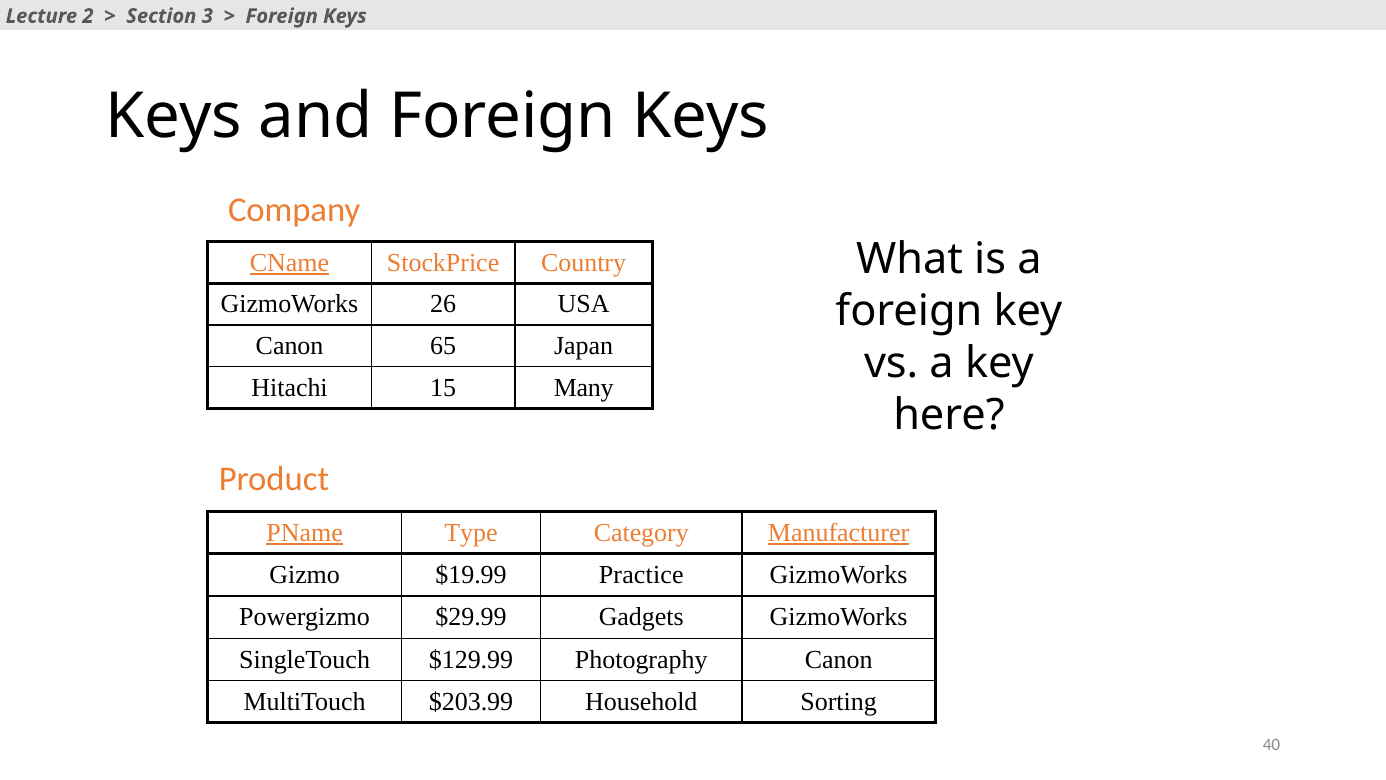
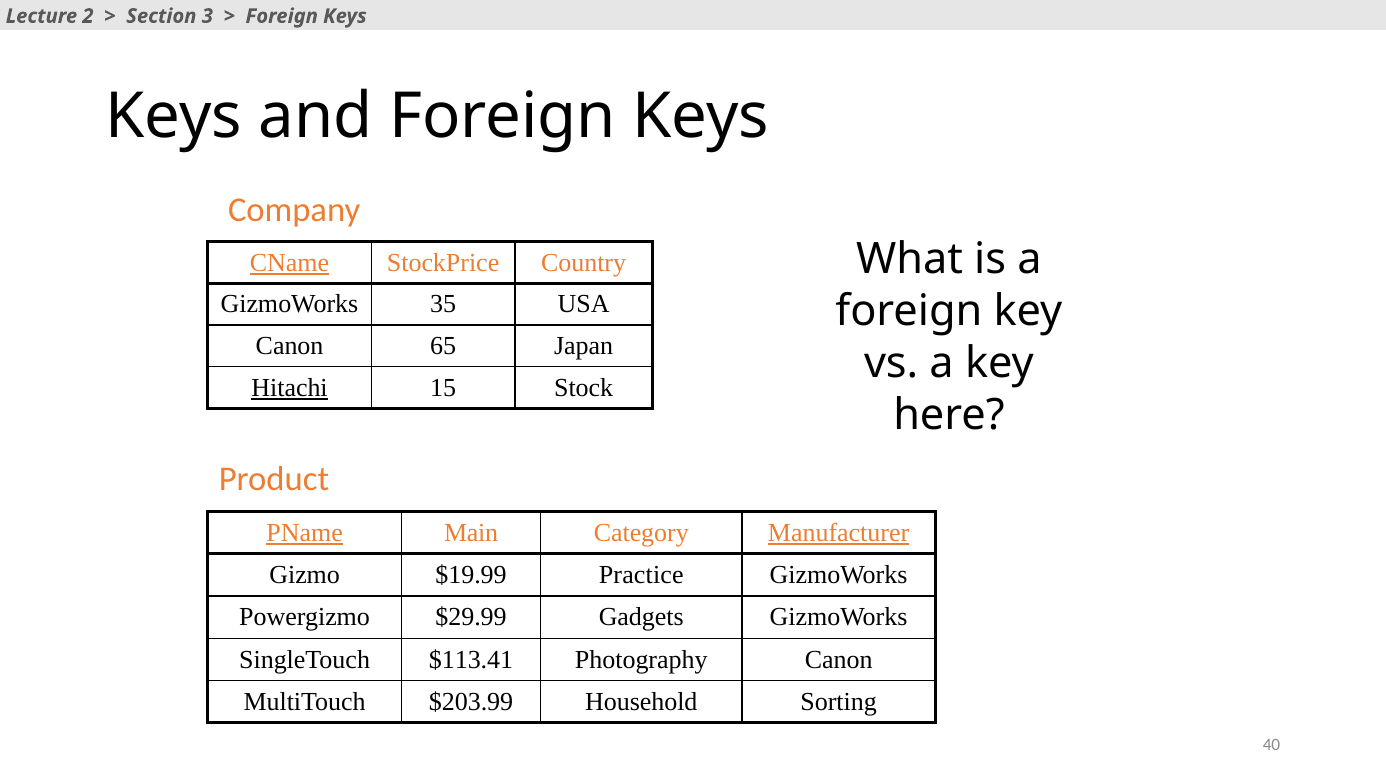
26: 26 -> 35
Hitachi underline: none -> present
Many: Many -> Stock
Type: Type -> Main
$129.99: $129.99 -> $113.41
